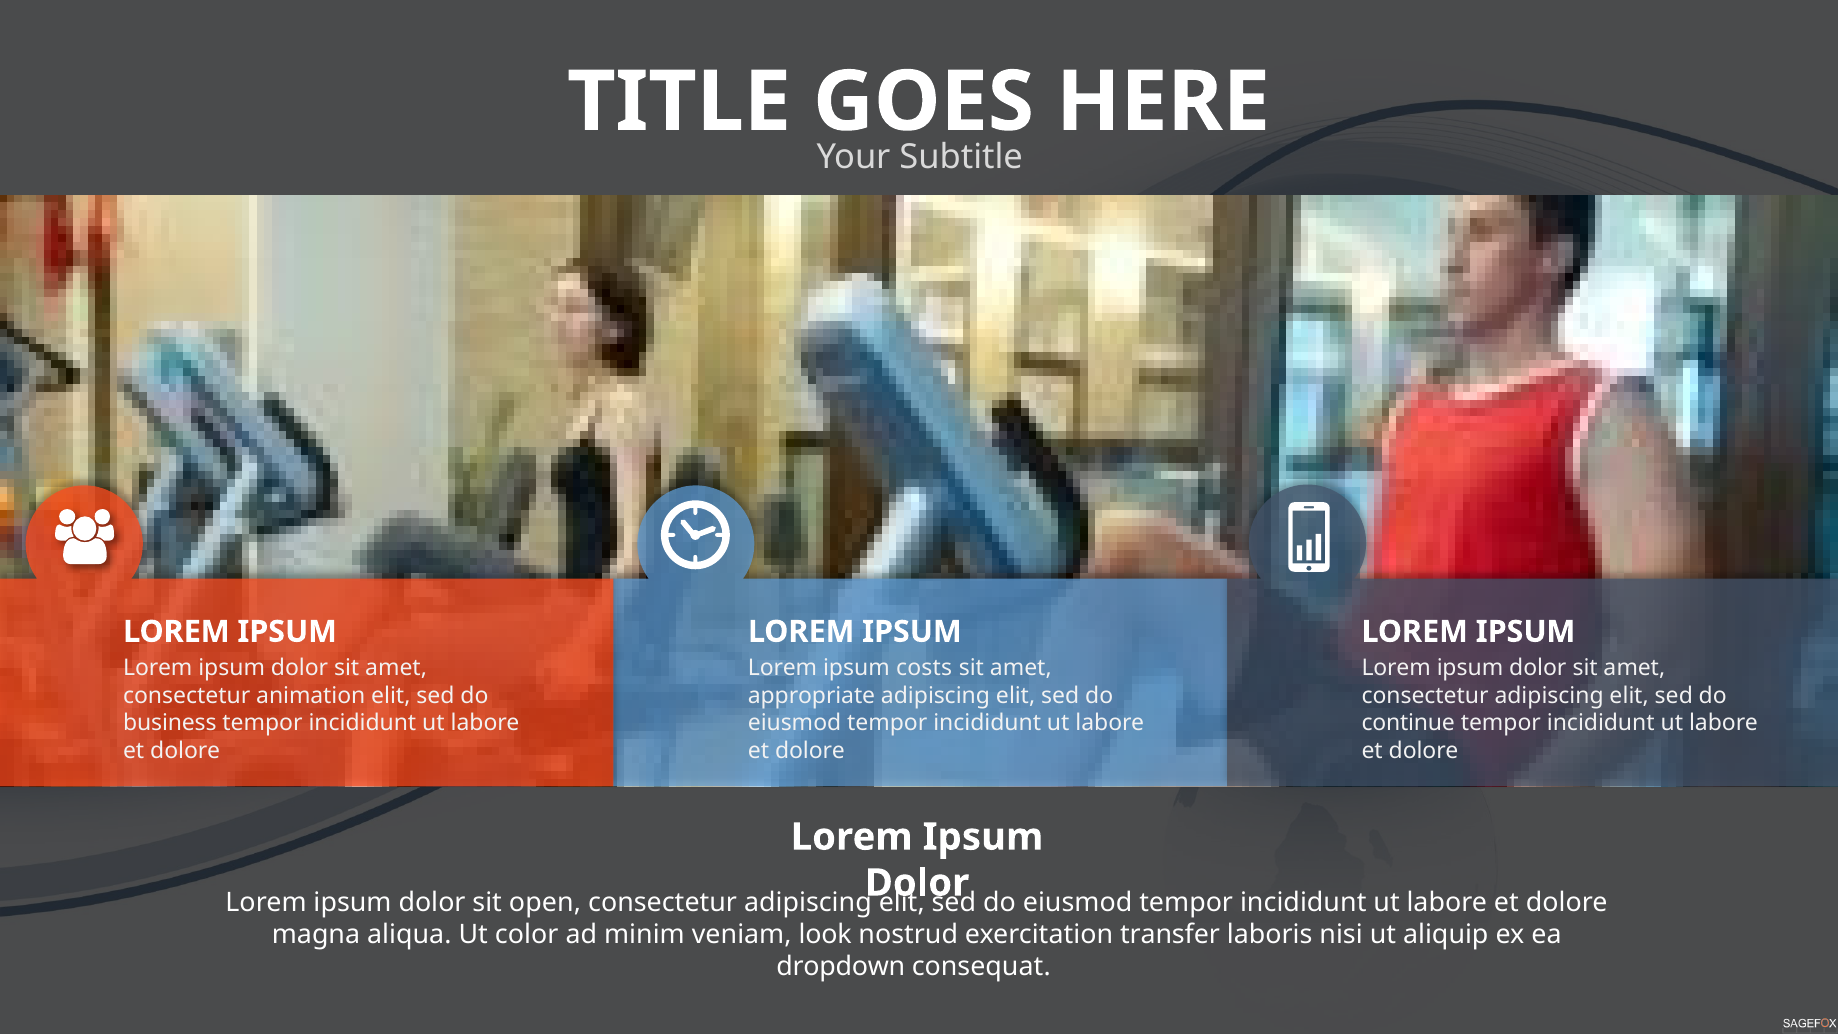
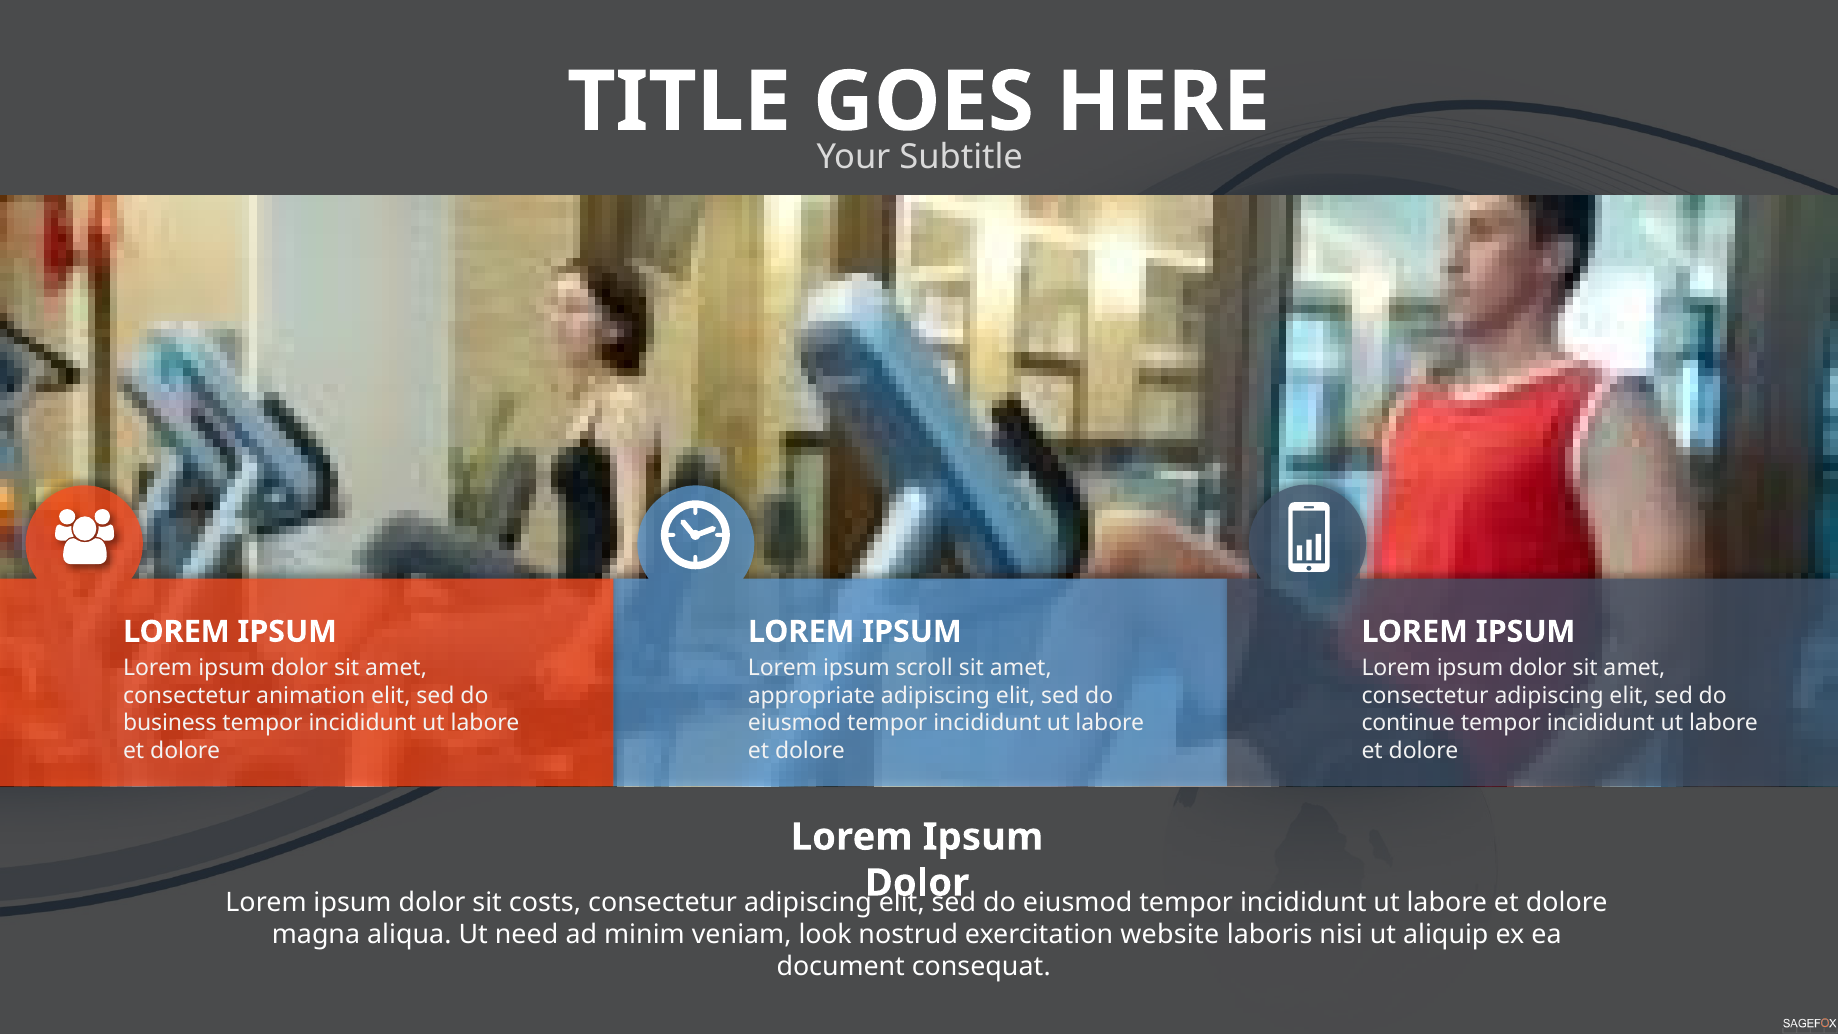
costs: costs -> scroll
open: open -> costs
color: color -> need
transfer: transfer -> website
dropdown: dropdown -> document
